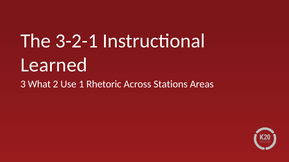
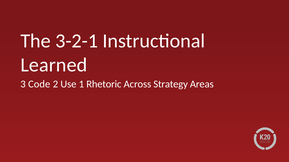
What: What -> Code
Stations: Stations -> Strategy
